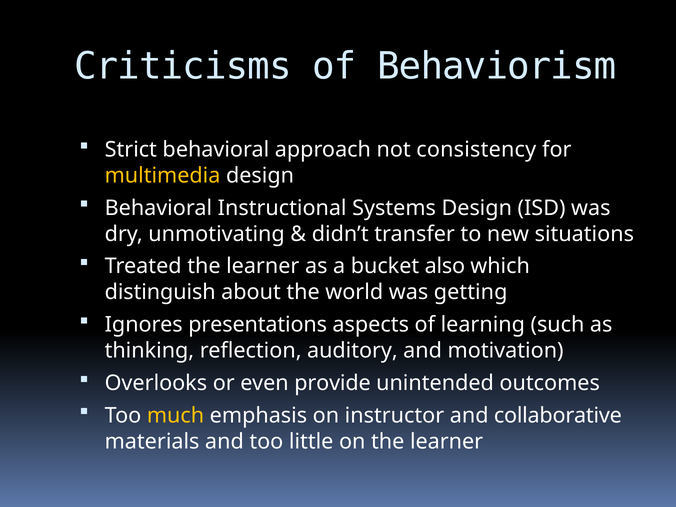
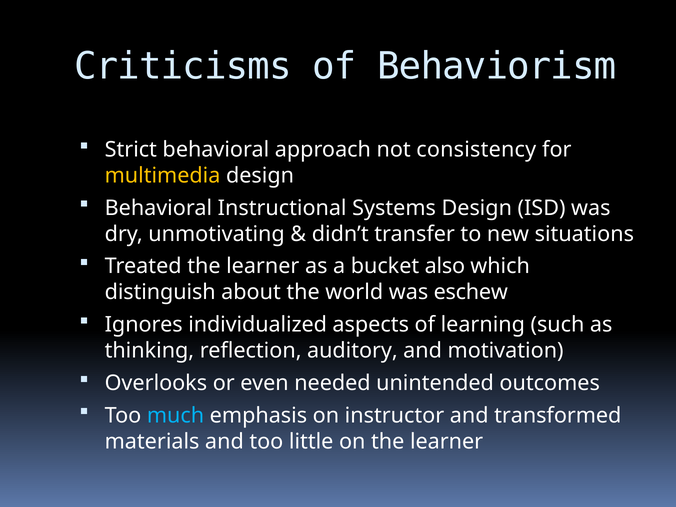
getting: getting -> eschew
presentations: presentations -> individualized
provide: provide -> needed
much colour: yellow -> light blue
collaborative: collaborative -> transformed
